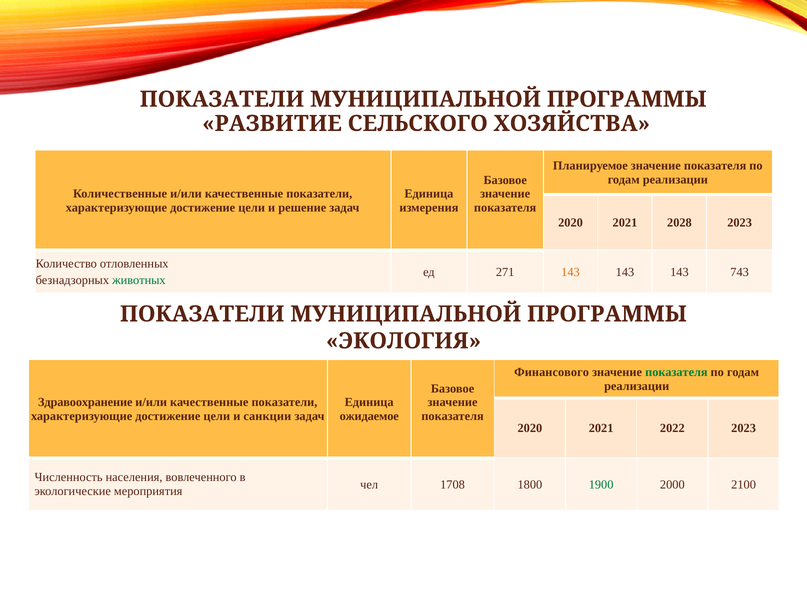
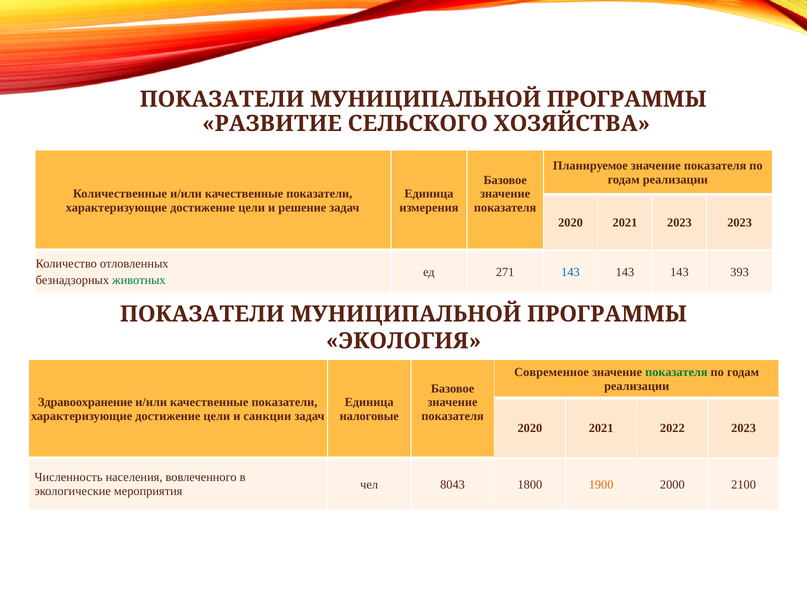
2021 2028: 2028 -> 2023
143 at (570, 272) colour: orange -> blue
743: 743 -> 393
Финансового: Финансового -> Современное
ожидаемое: ожидаемое -> налоговые
1708: 1708 -> 8043
1900 colour: green -> orange
